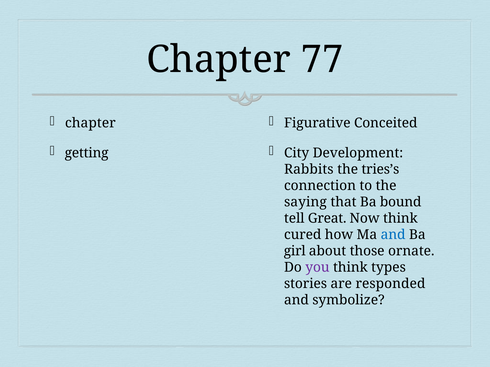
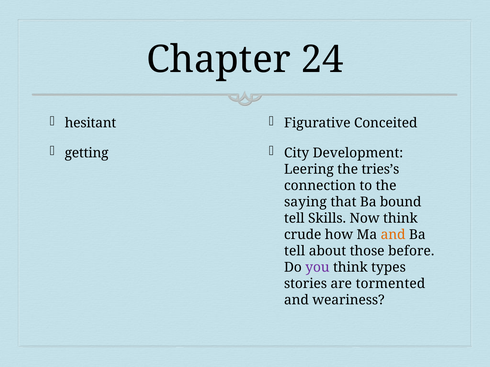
77: 77 -> 24
chapter at (90, 123): chapter -> hesitant
Rabbits: Rabbits -> Leering
Great: Great -> Skills
cured: cured -> crude
and at (393, 235) colour: blue -> orange
girl at (295, 251): girl -> tell
ornate: ornate -> before
responded: responded -> tormented
symbolize: symbolize -> weariness
